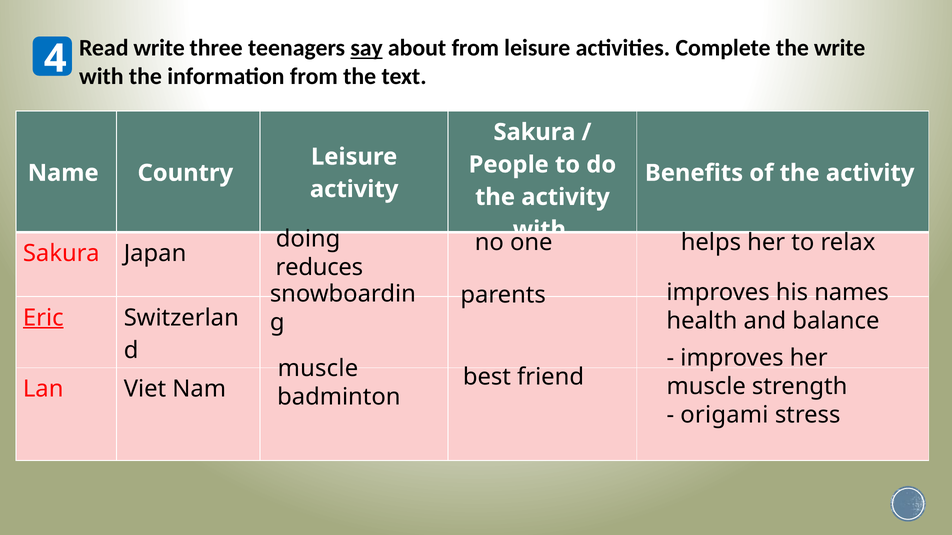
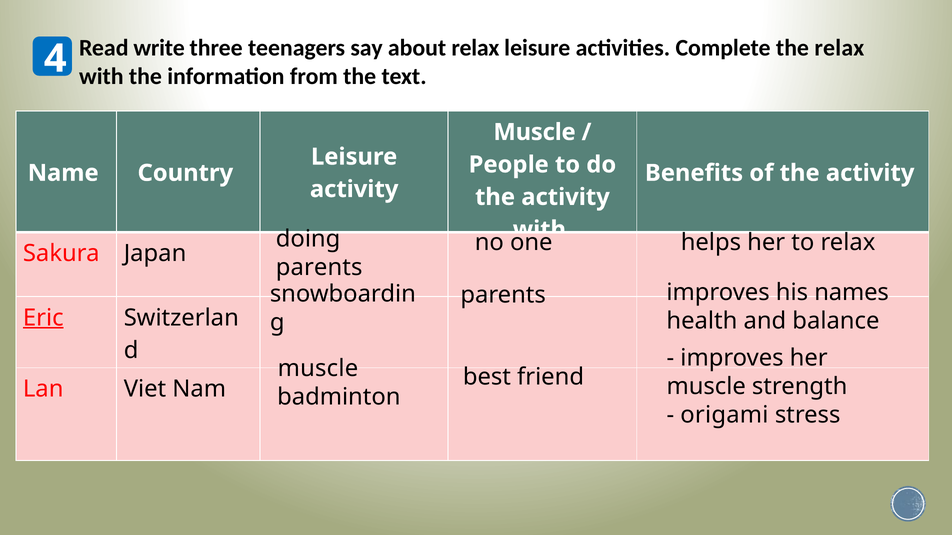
say underline: present -> none
about from: from -> relax
the write: write -> relax
Sakura at (534, 132): Sakura -> Muscle
reduces at (319, 268): reduces -> parents
